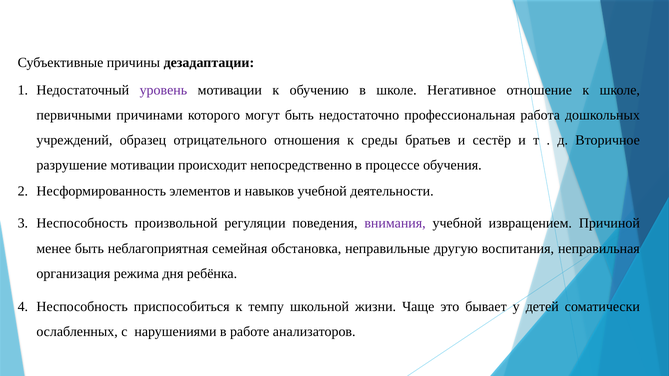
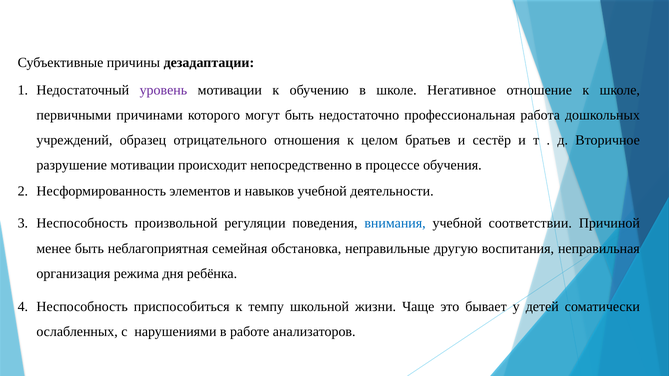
среды: среды -> целом
внимания colour: purple -> blue
извращением: извращением -> соответствии
